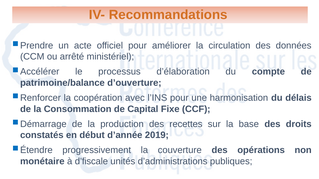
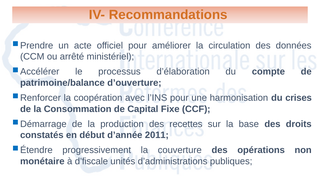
délais: délais -> crises
2019: 2019 -> 2011
